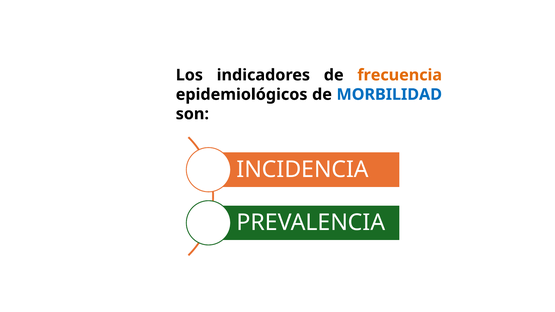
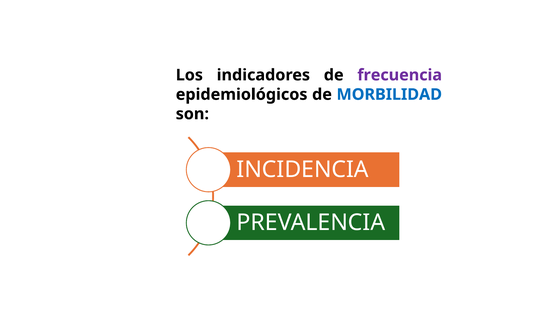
frecuencia colour: orange -> purple
